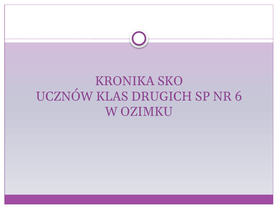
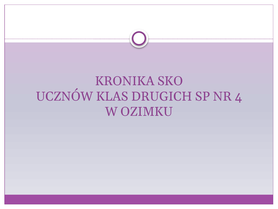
6: 6 -> 4
